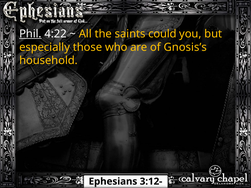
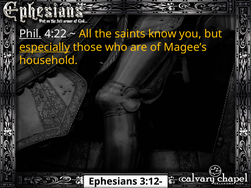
could: could -> know
especially underline: none -> present
Gnosis’s: Gnosis’s -> Magee’s
